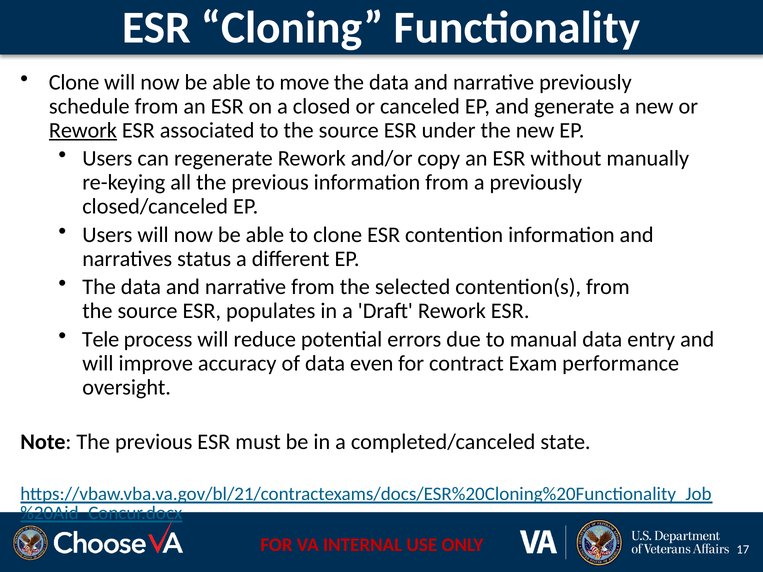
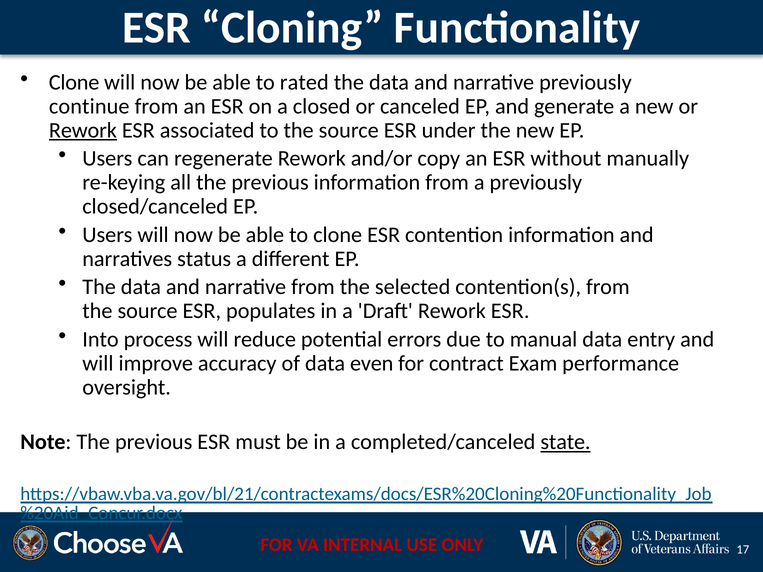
move: move -> rated
schedule: schedule -> continue
Tele: Tele -> Into
state underline: none -> present
